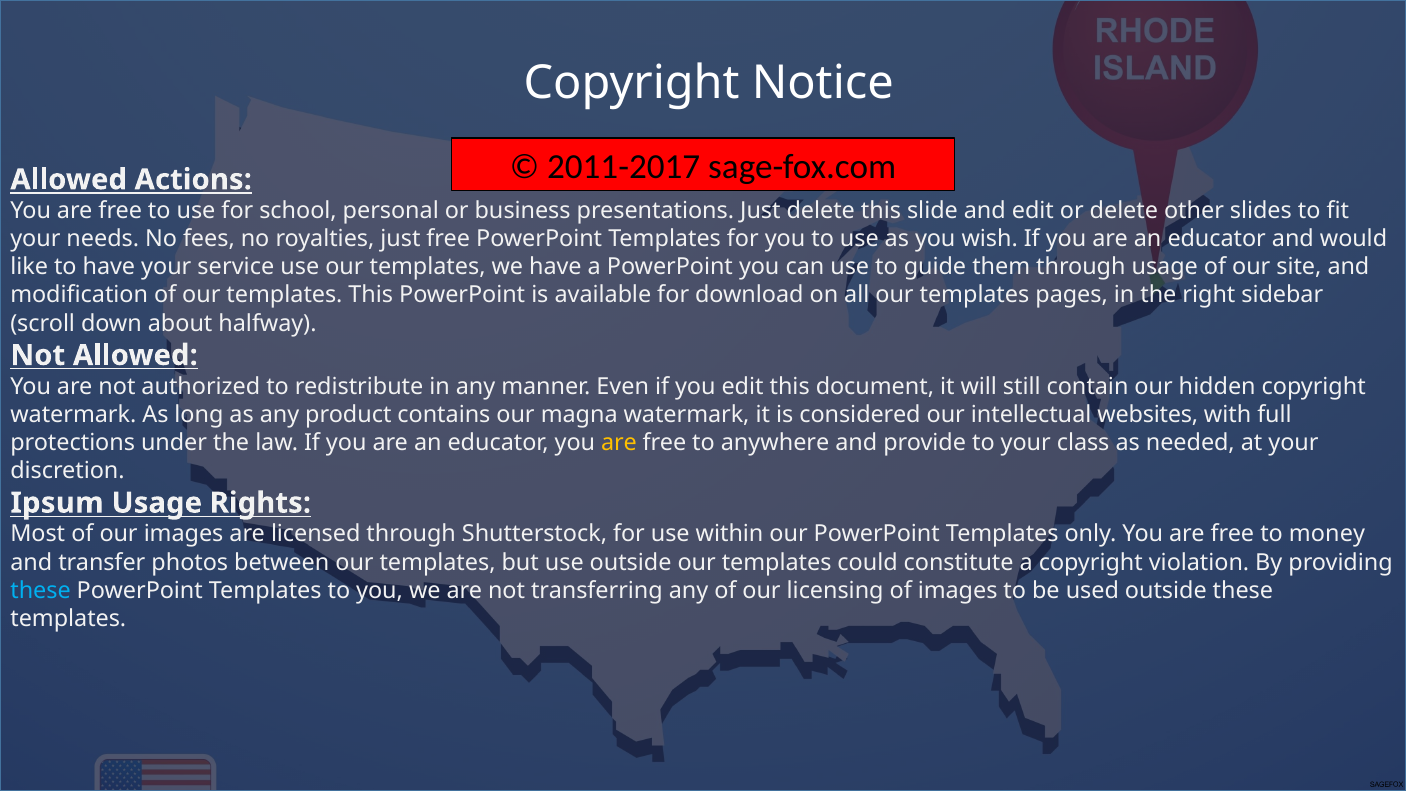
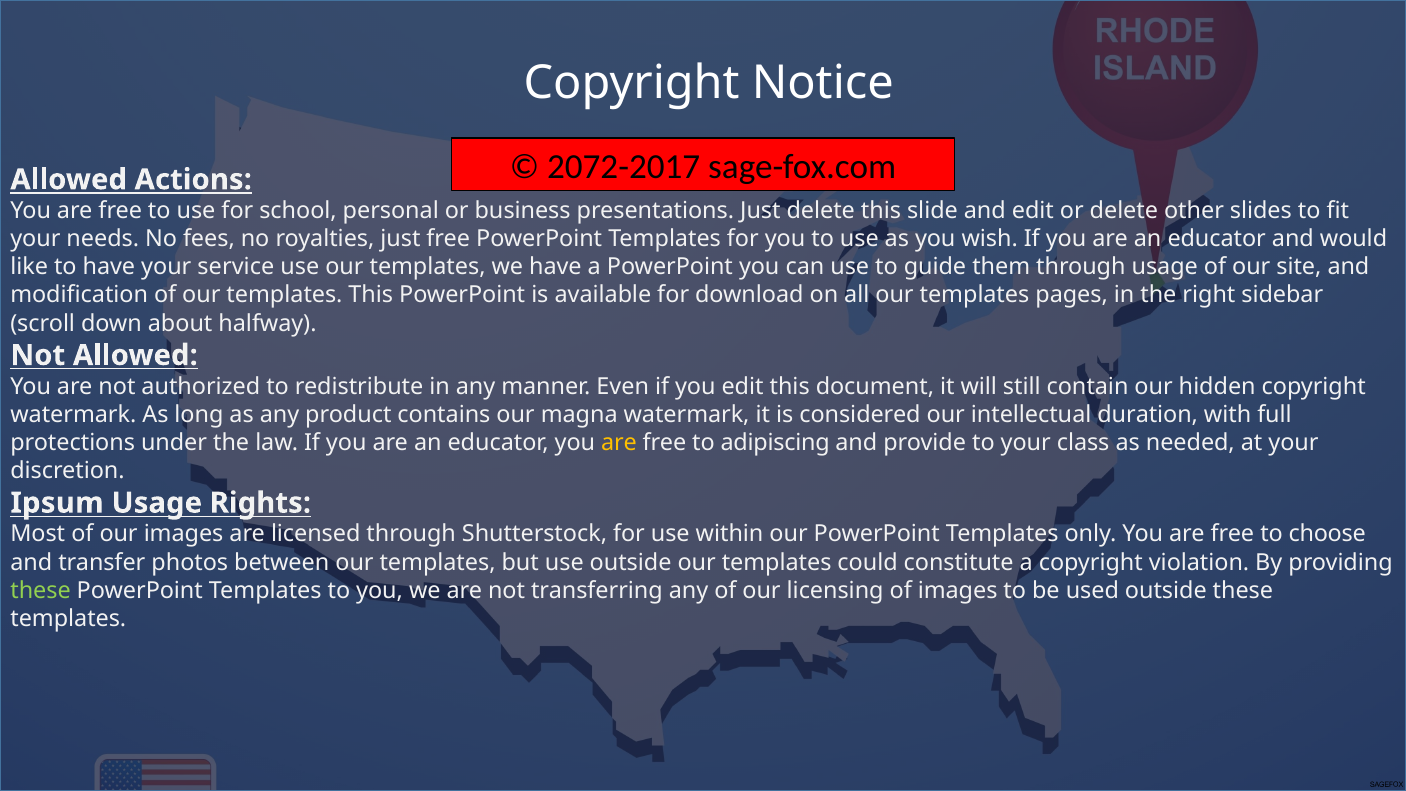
2011-2017: 2011-2017 -> 2072-2017
websites: websites -> duration
anywhere: anywhere -> adipiscing
money: money -> choose
these at (41, 590) colour: light blue -> light green
